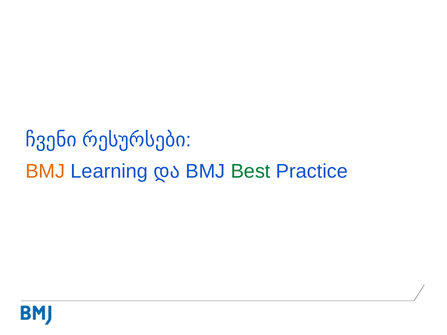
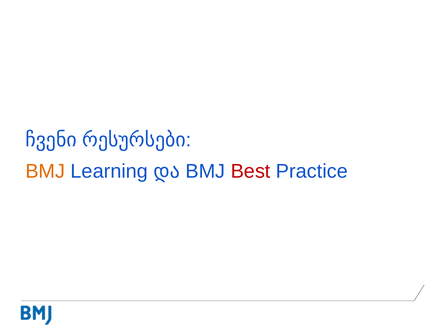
Best colour: green -> red
